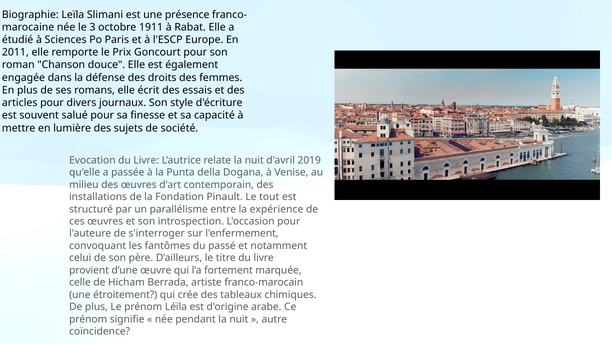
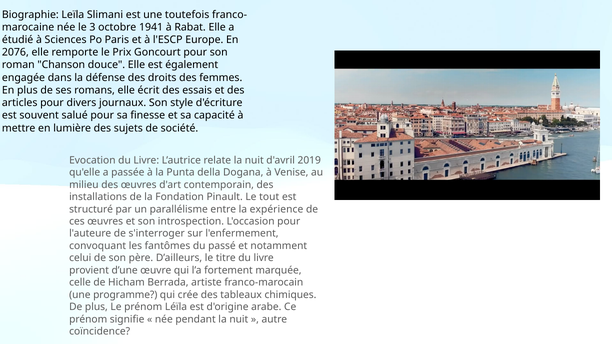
présence: présence -> toutefois
1911: 1911 -> 1941
2011: 2011 -> 2076
étroitement: étroitement -> programme
